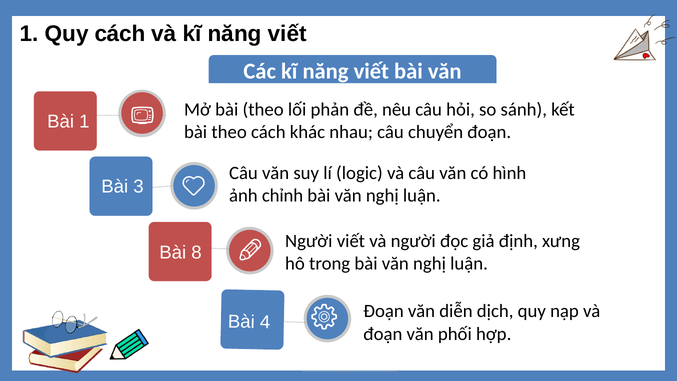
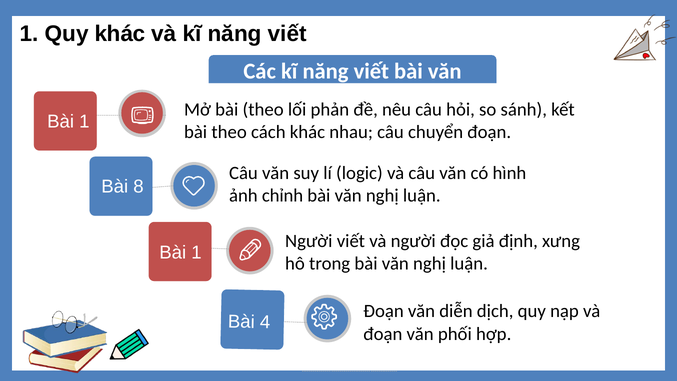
cách at (120, 34): cách -> khác
3: 3 -> 8
8 at (197, 252): 8 -> 1
